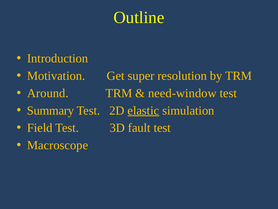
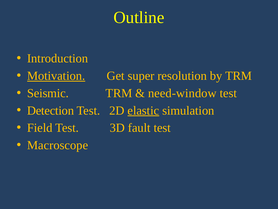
Motivation underline: none -> present
Around: Around -> Seismic
Summary: Summary -> Detection
